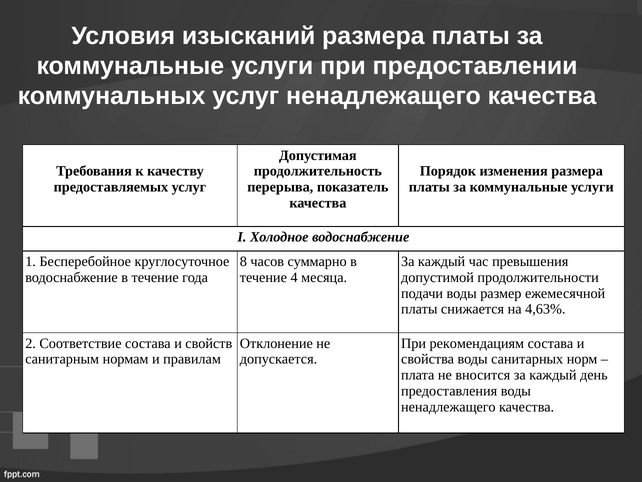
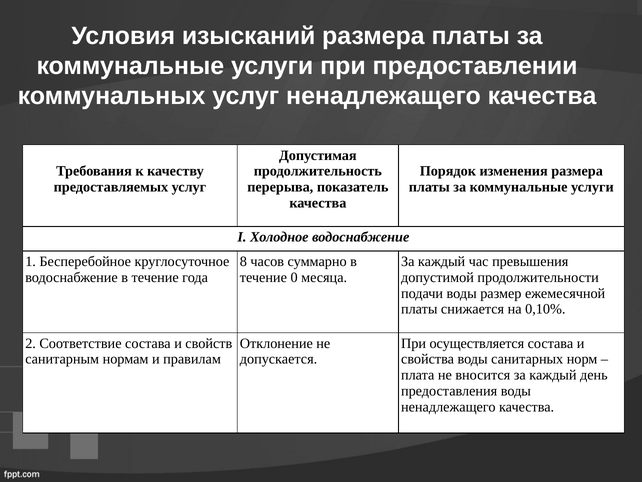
4: 4 -> 0
4,63%: 4,63% -> 0,10%
рекомендациям: рекомендациям -> осуществляется
